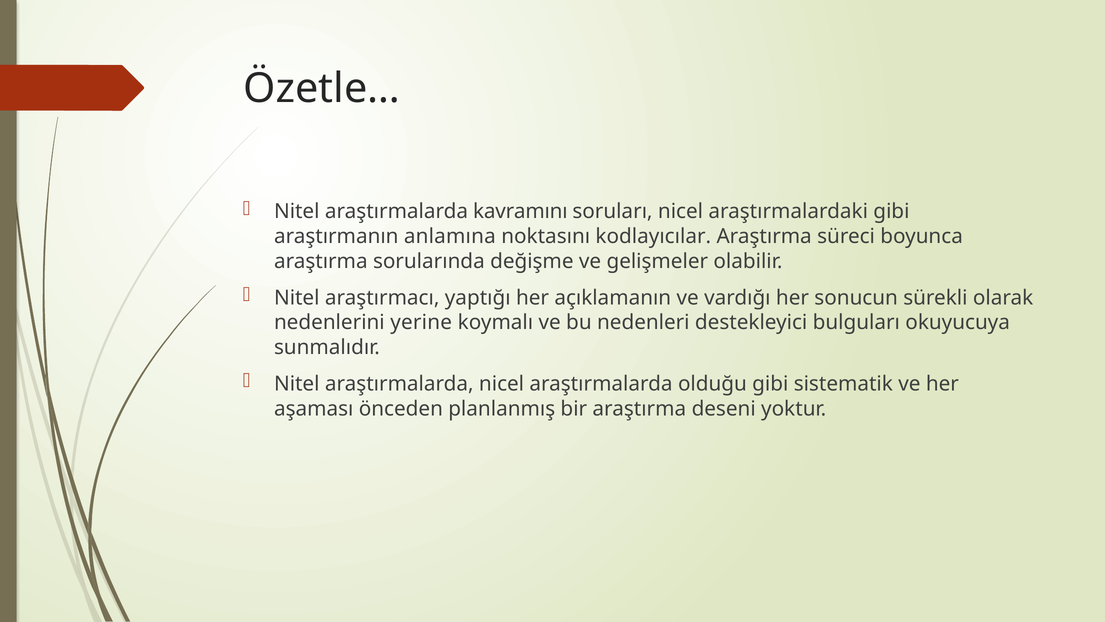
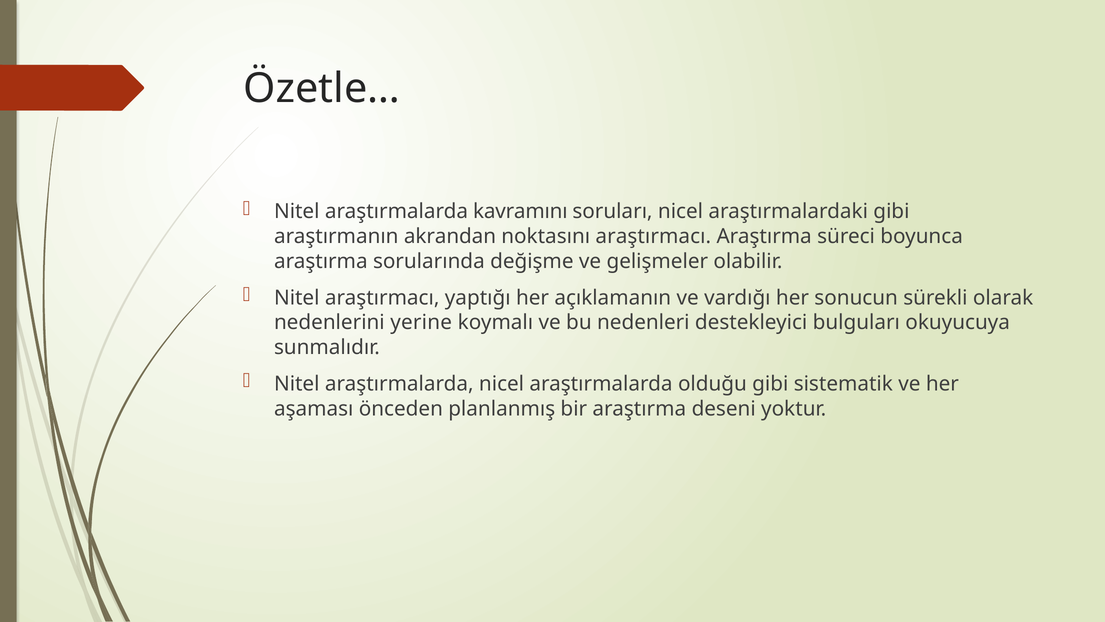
anlamına: anlamına -> akrandan
noktasını kodlayıcılar: kodlayıcılar -> araştırmacı
